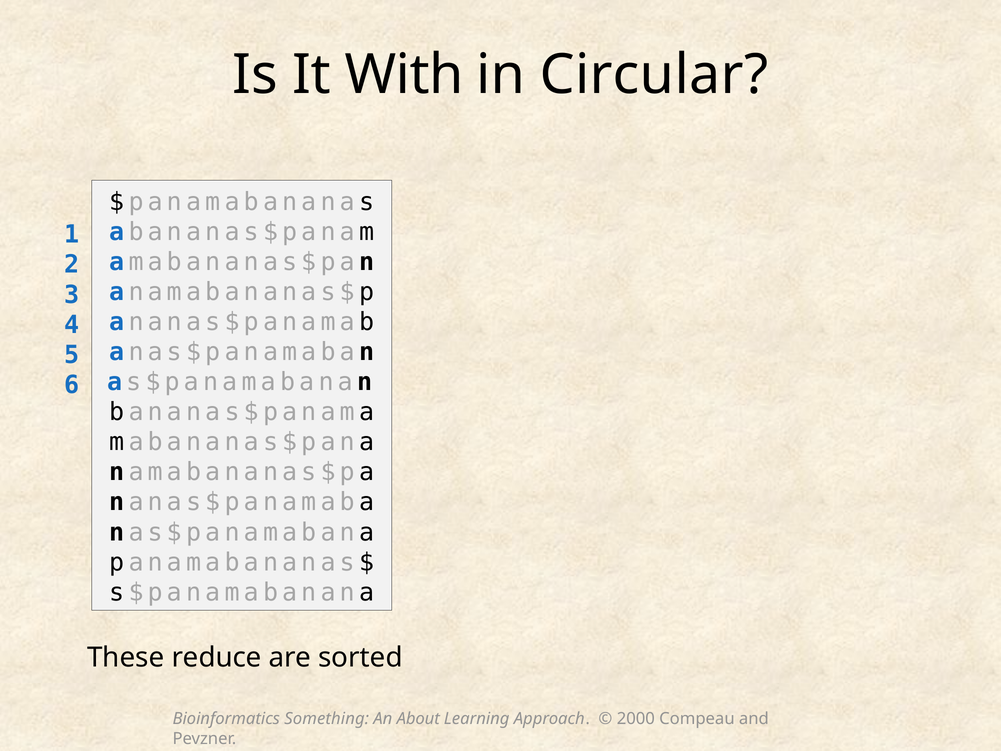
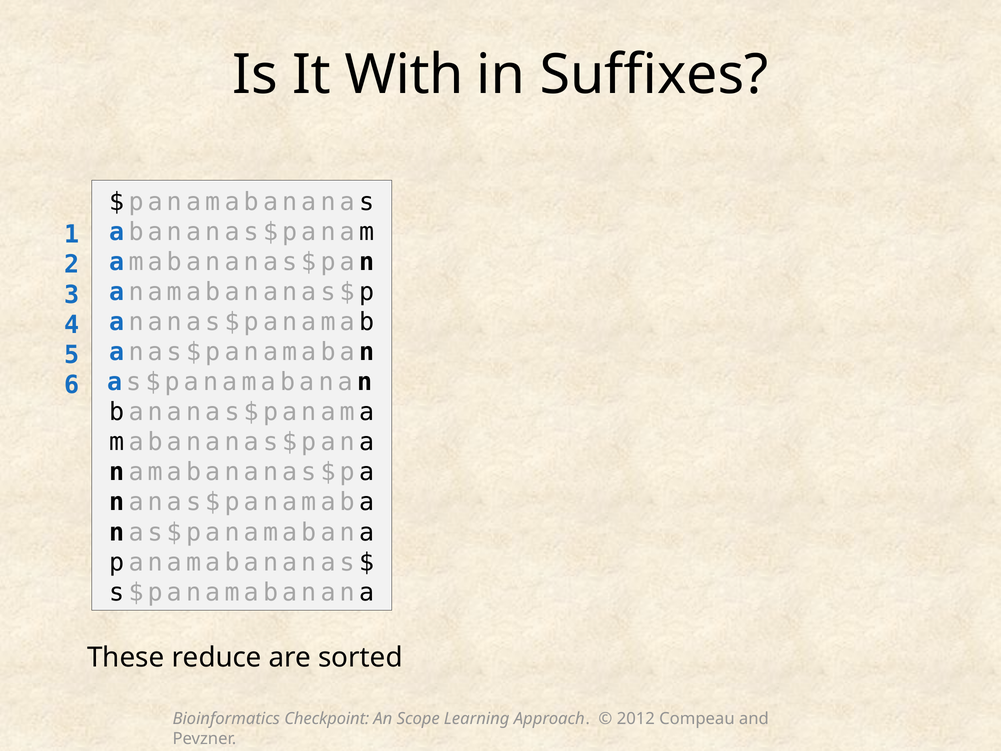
Circular: Circular -> Suffixes
Something: Something -> Checkpoint
About: About -> Scope
2000: 2000 -> 2012
